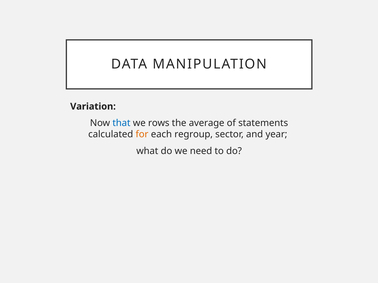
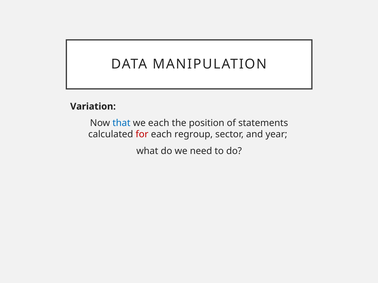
we rows: rows -> each
average: average -> position
for colour: orange -> red
